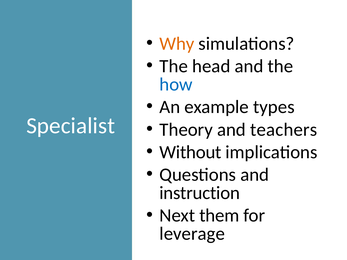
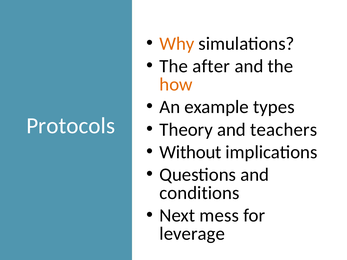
head: head -> after
how colour: blue -> orange
Specialist: Specialist -> Protocols
instruction: instruction -> conditions
them: them -> mess
